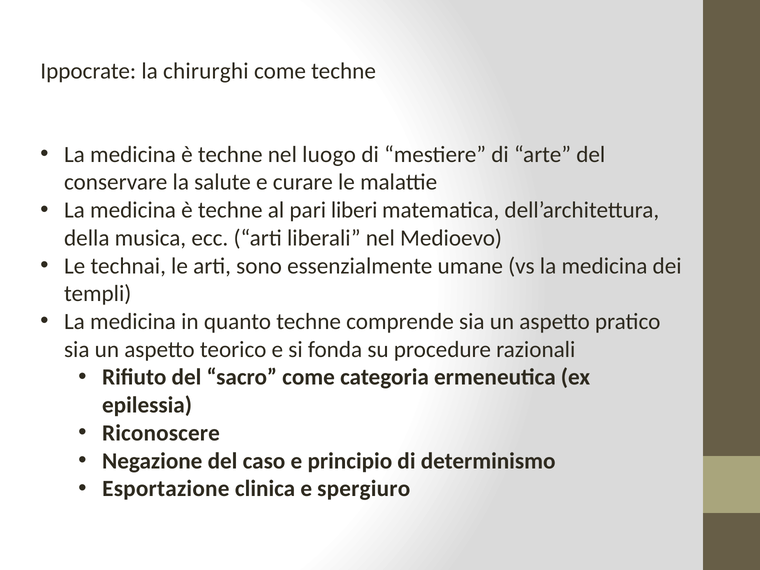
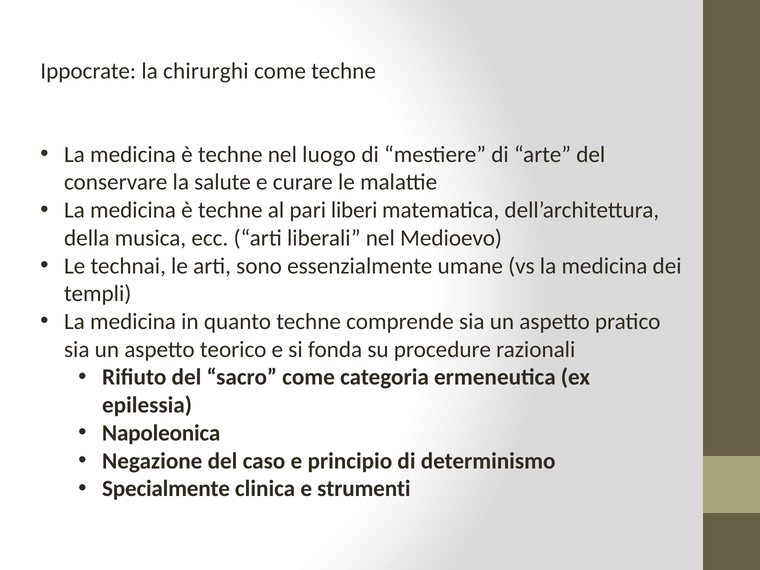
Riconoscere: Riconoscere -> Napoleonica
Esportazione: Esportazione -> Specialmente
spergiuro: spergiuro -> strumenti
